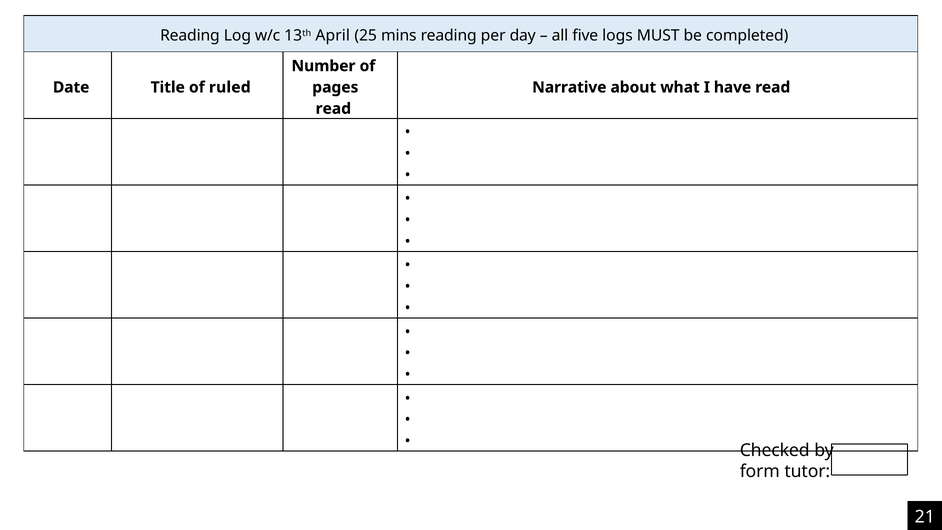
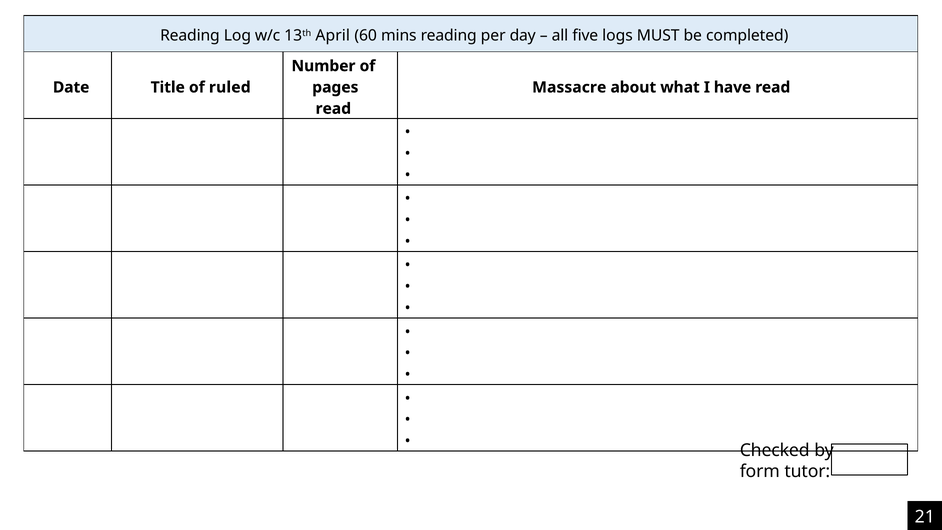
25: 25 -> 60
Narrative: Narrative -> Massacre
